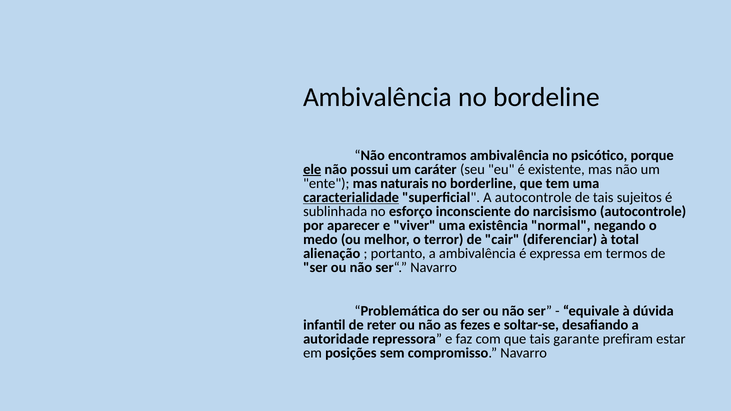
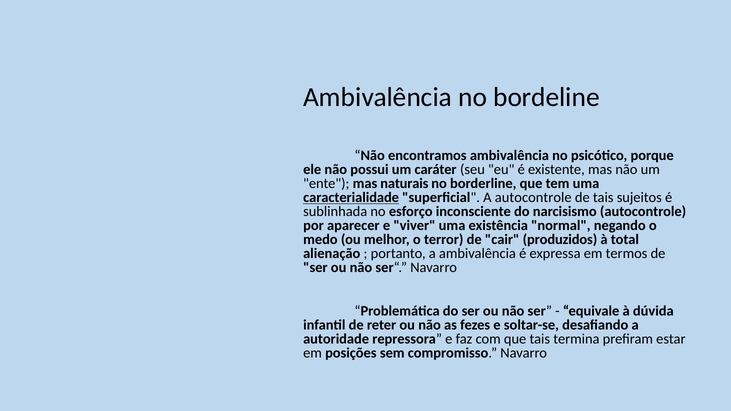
ele underline: present -> none
diferenciar: diferenciar -> produzidos
garante: garante -> termina
